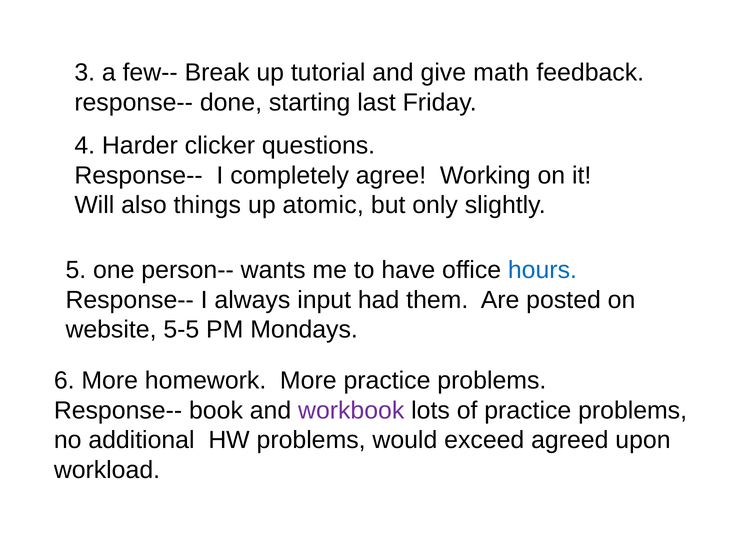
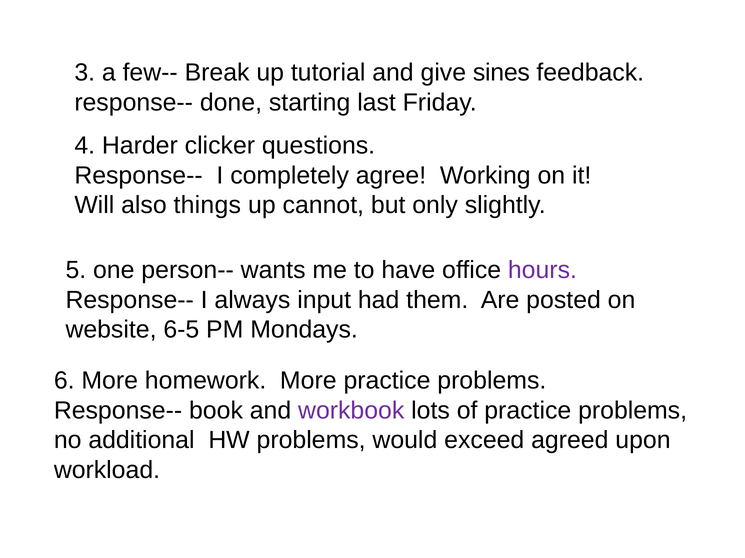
math: math -> sines
atomic: atomic -> cannot
hours colour: blue -> purple
5-5: 5-5 -> 6-5
